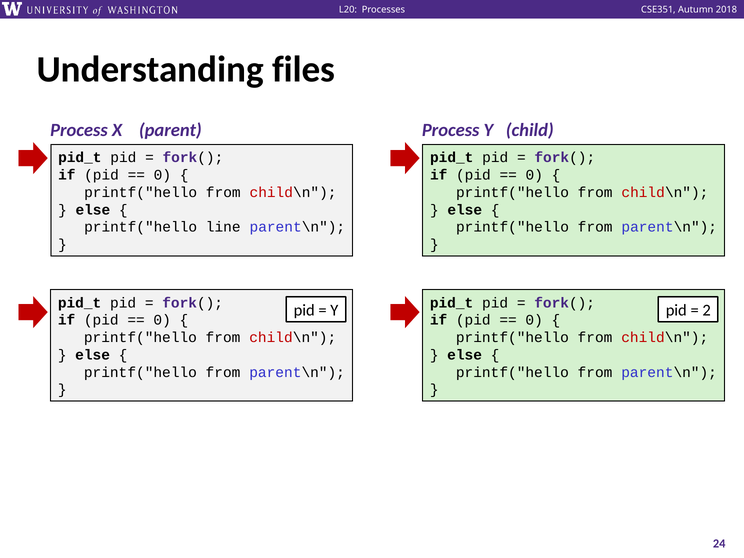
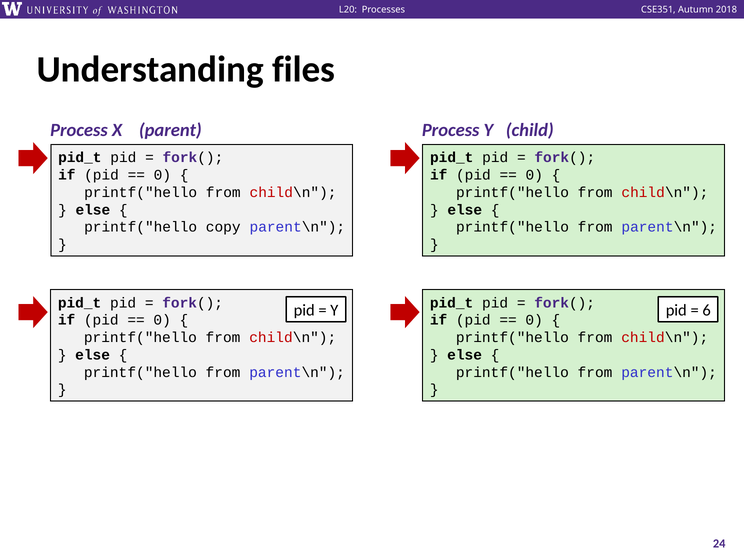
line: line -> copy
2: 2 -> 6
